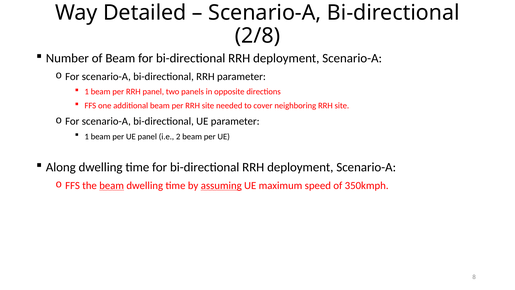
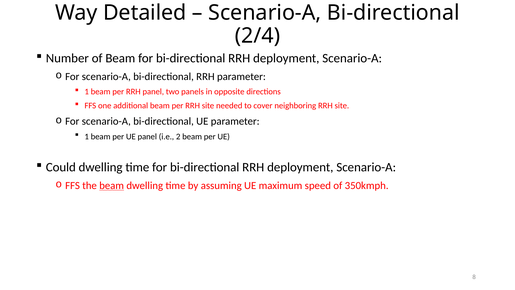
2/8: 2/8 -> 2/4
Along: Along -> Could
assuming underline: present -> none
